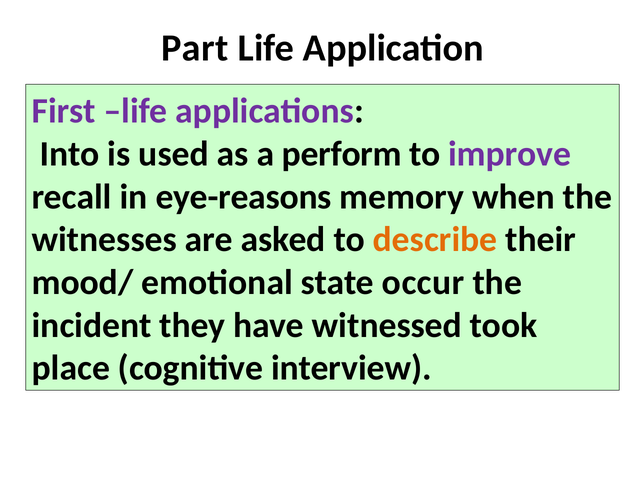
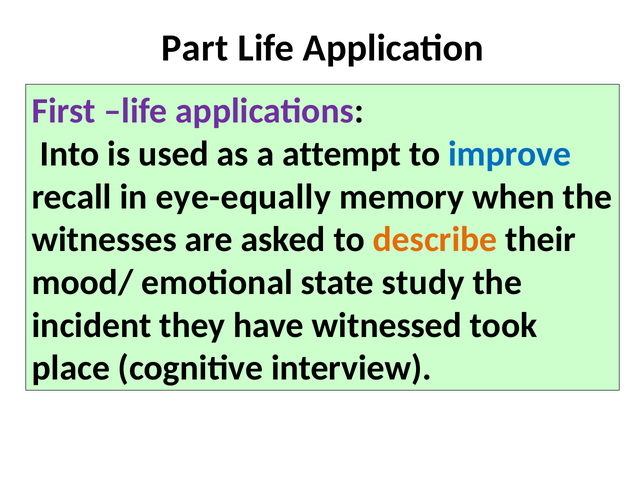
perform: perform -> attempt
improve colour: purple -> blue
eye-reasons: eye-reasons -> eye-equally
occur: occur -> study
